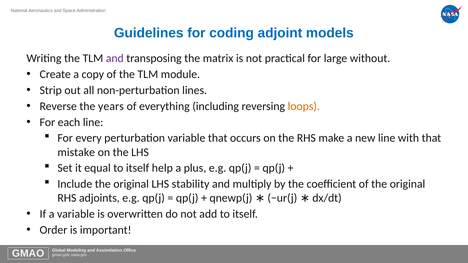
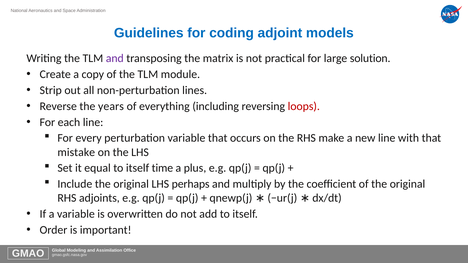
without: without -> solution
loops colour: orange -> red
help: help -> time
stability: stability -> perhaps
